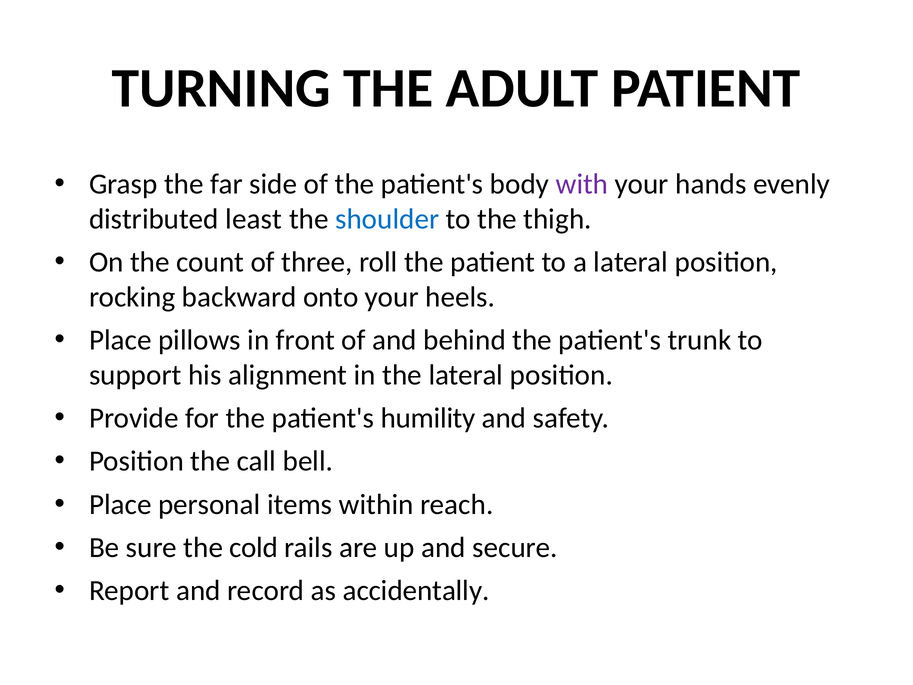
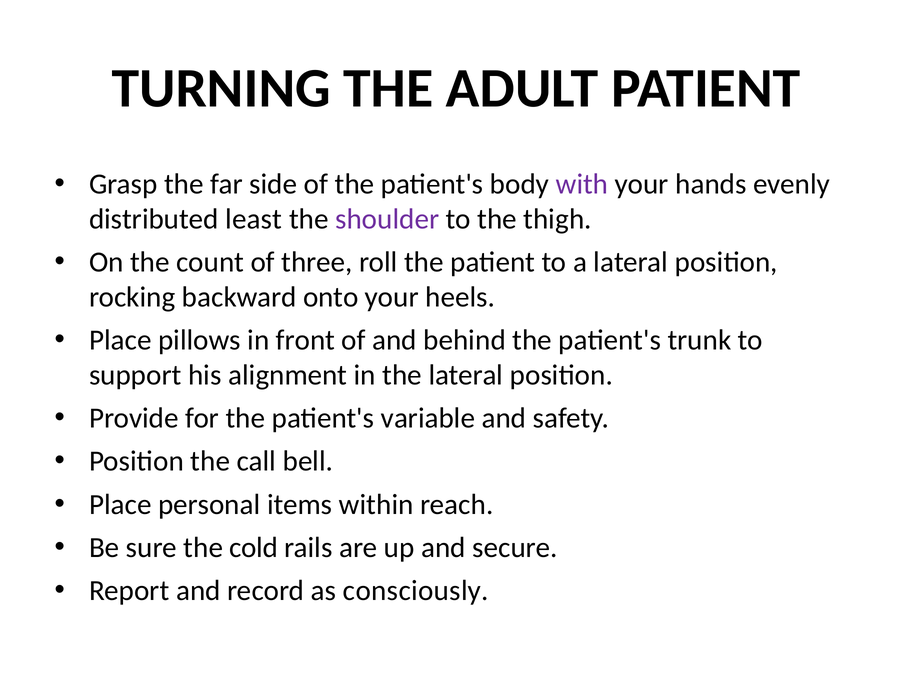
shoulder colour: blue -> purple
humility: humility -> variable
accidentally: accidentally -> consciously
